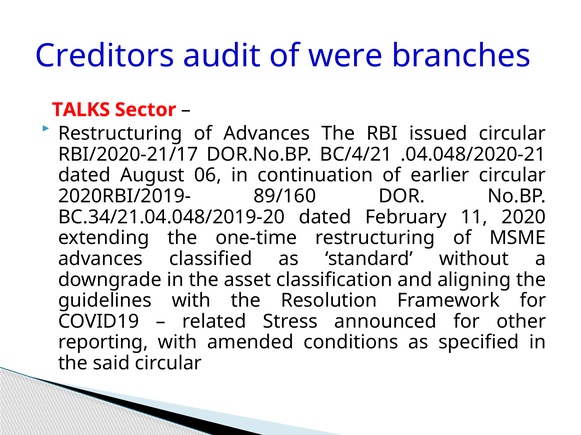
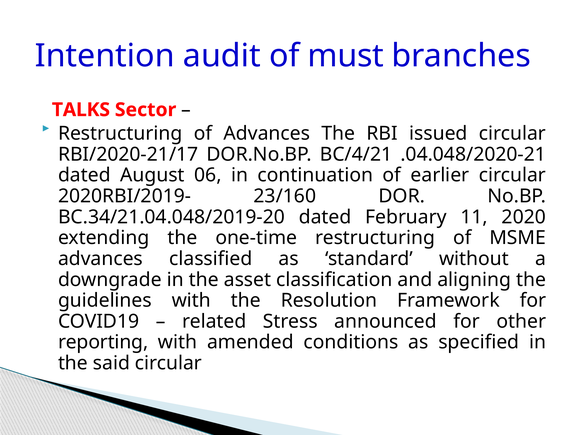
Creditors: Creditors -> Intention
were: were -> must
89/160: 89/160 -> 23/160
